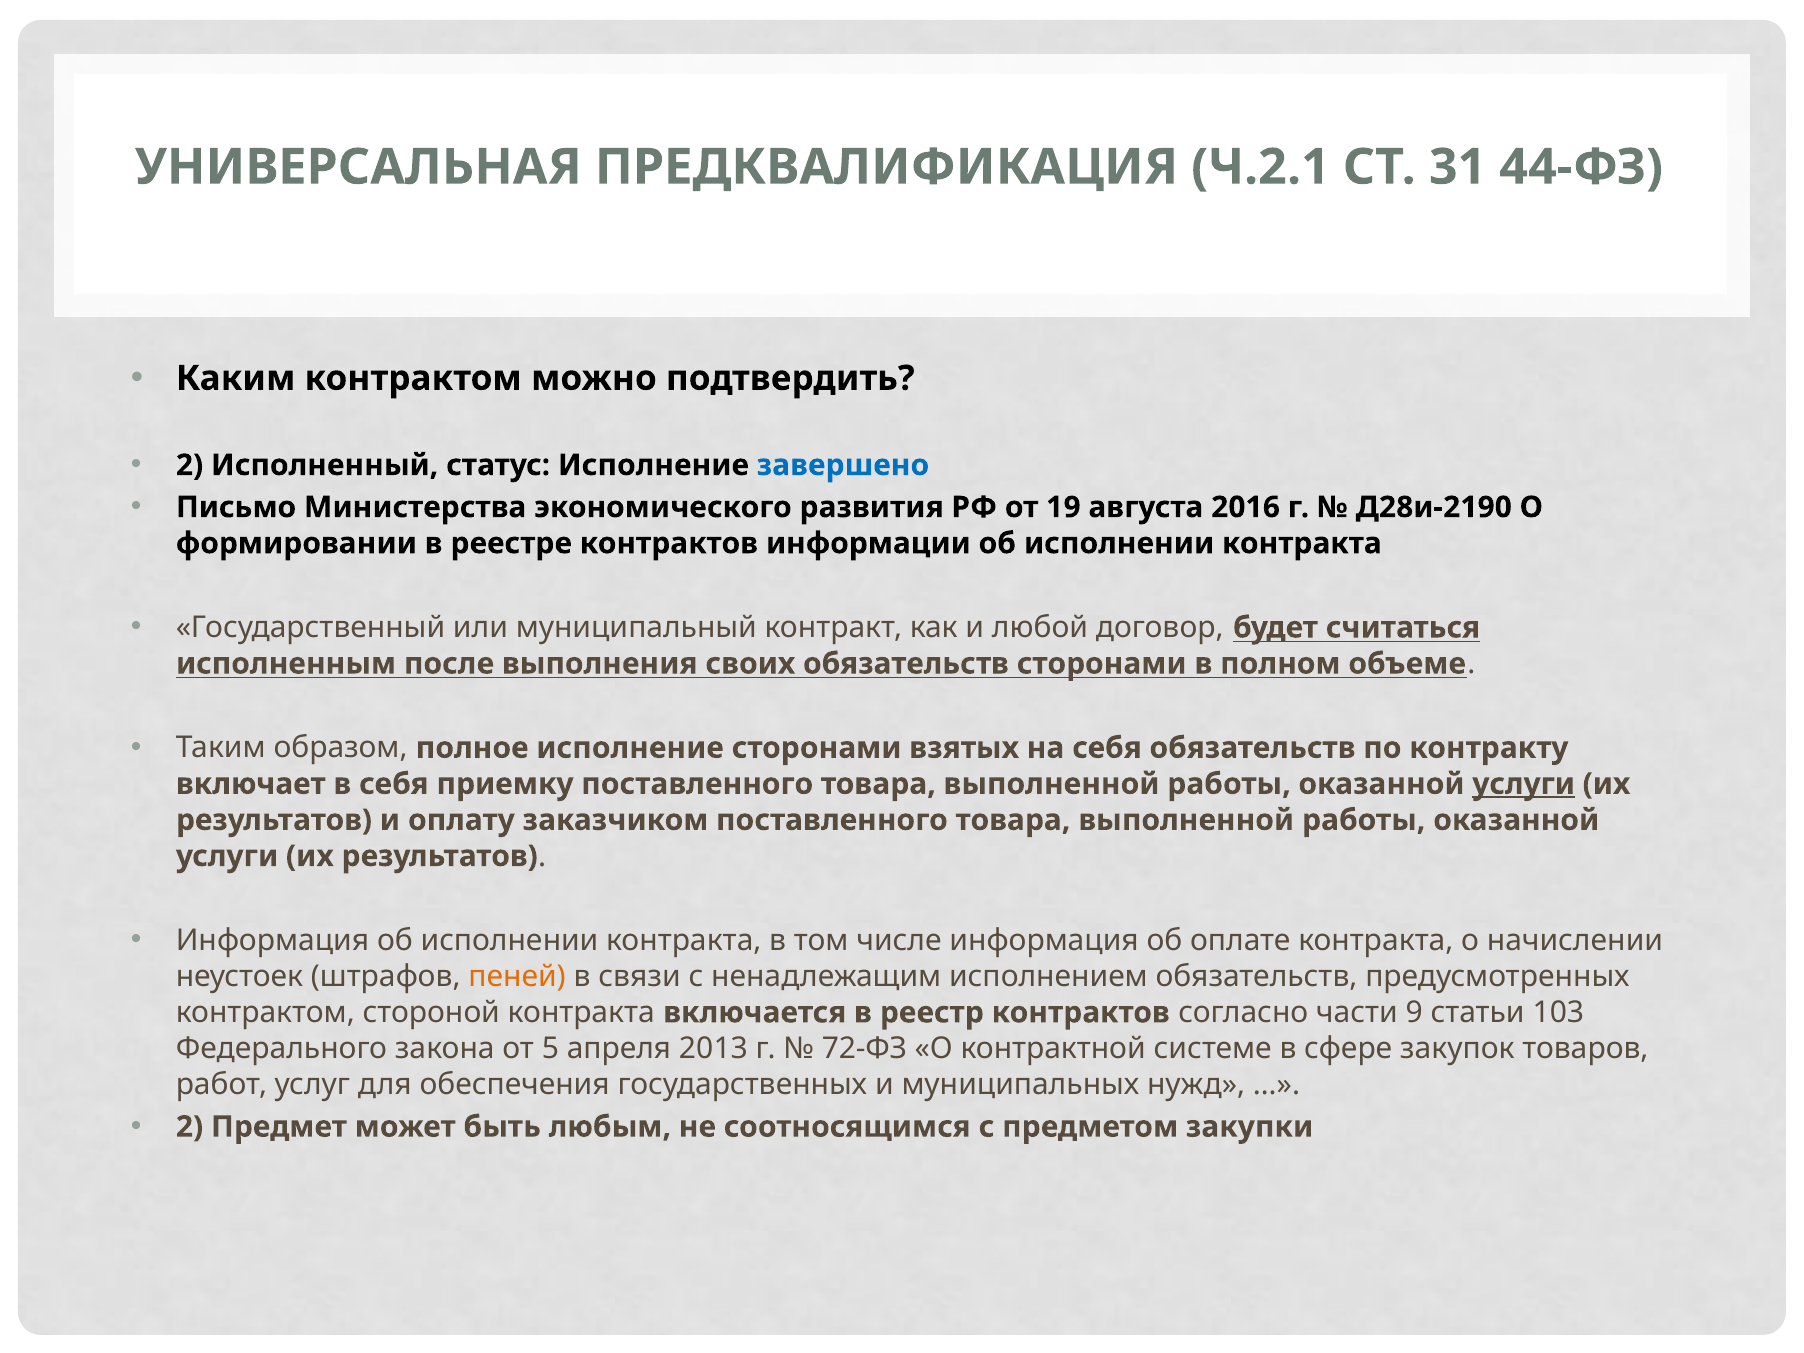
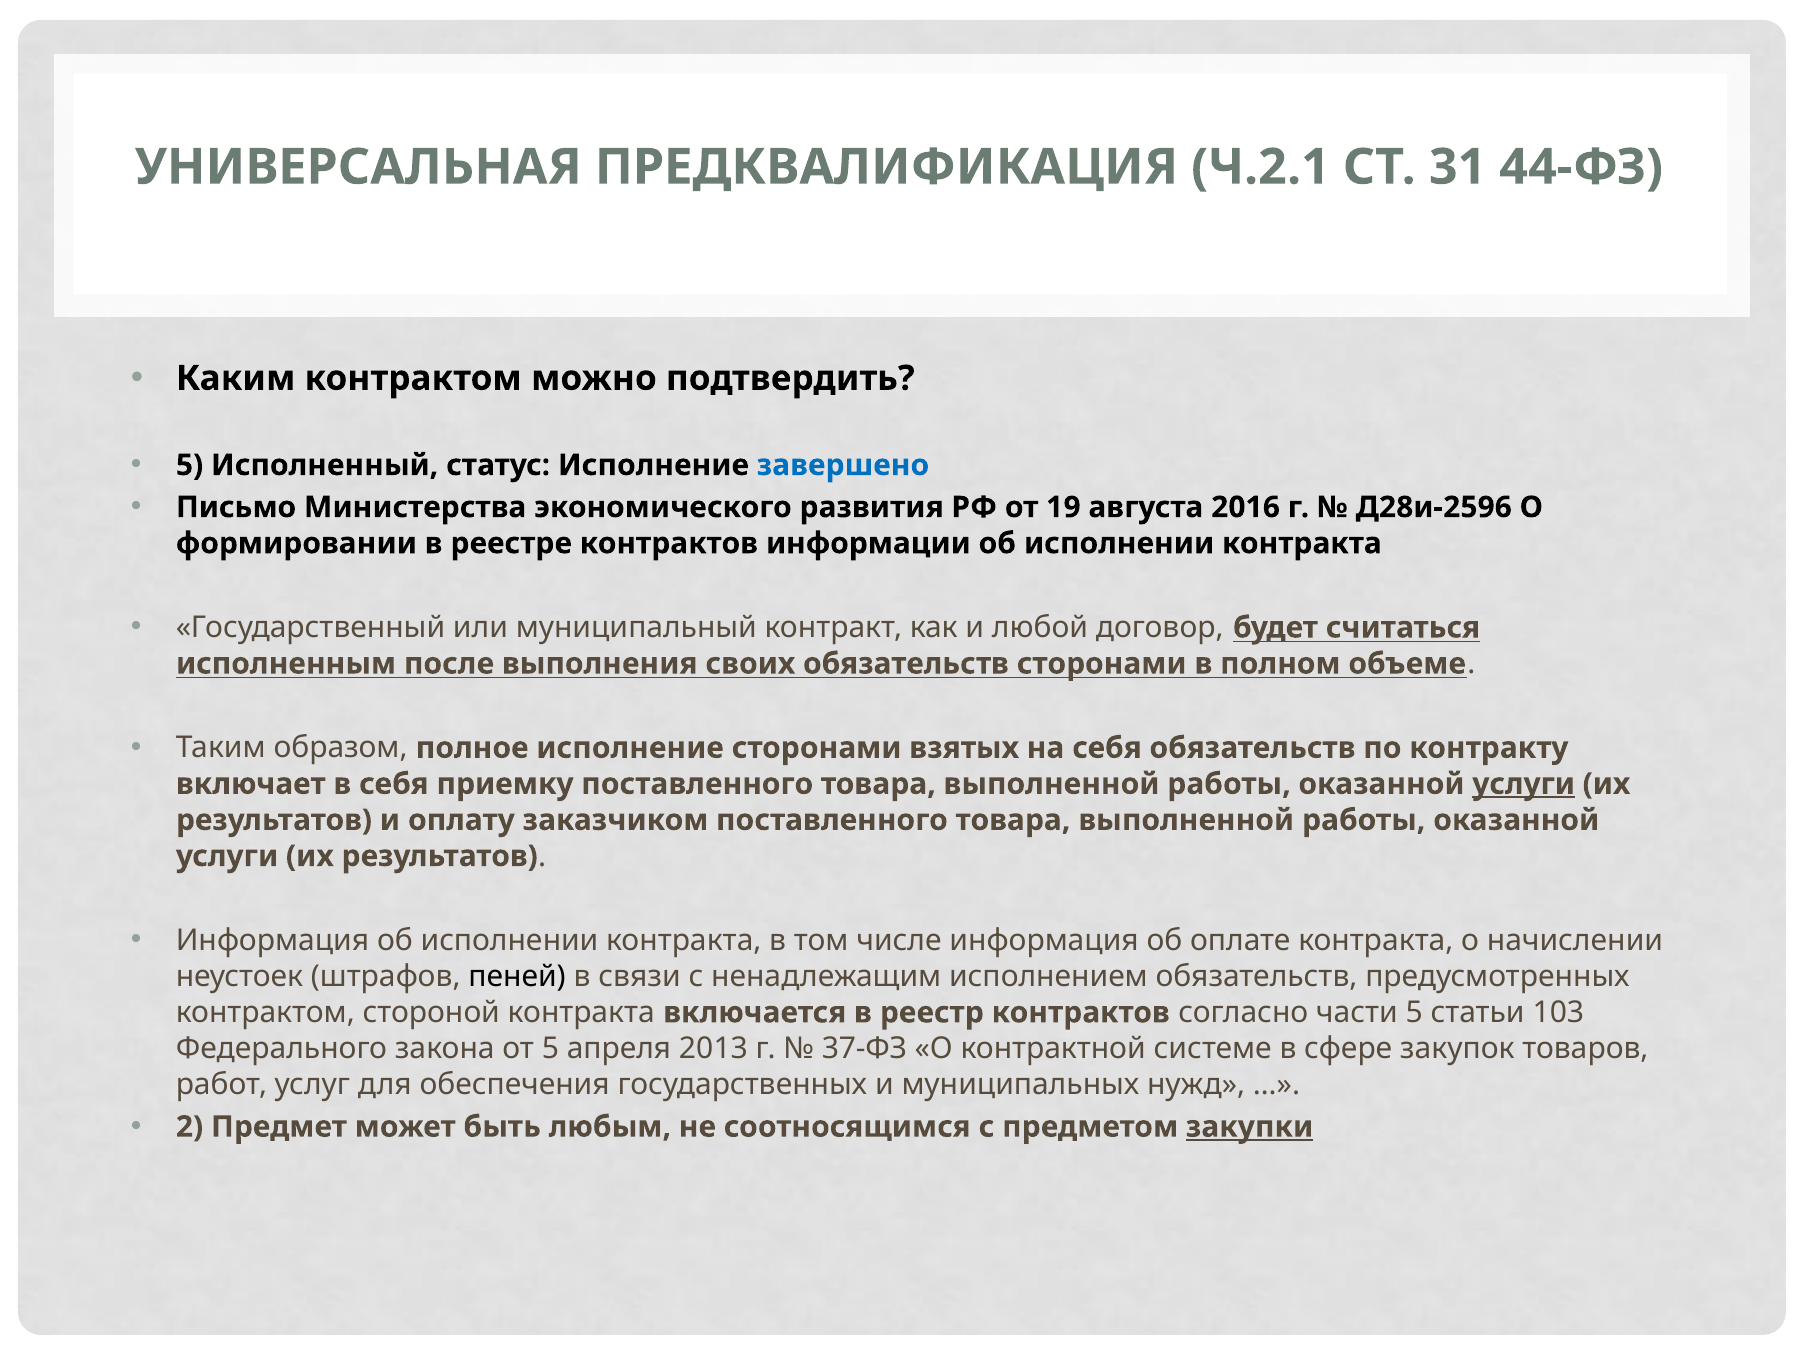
2 at (190, 465): 2 -> 5
Д28и-2190: Д28и-2190 -> Д28и-2596
пеней colour: orange -> black
части 9: 9 -> 5
72-ФЗ: 72-ФЗ -> 37-ФЗ
закупки underline: none -> present
